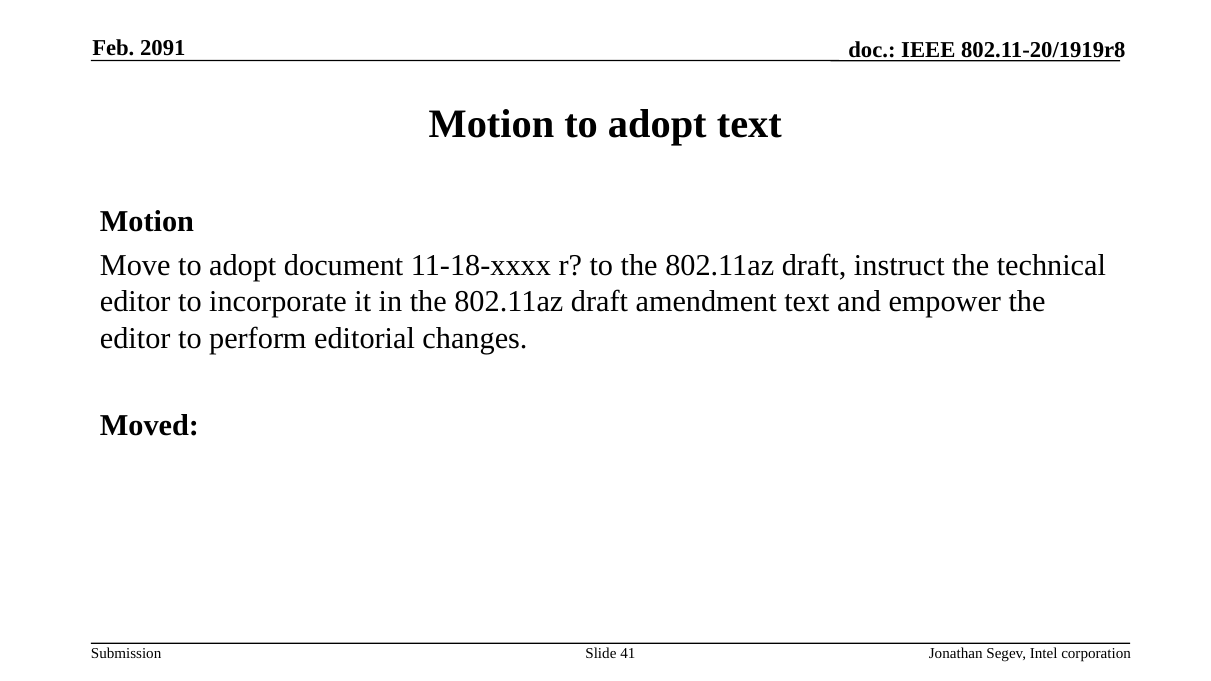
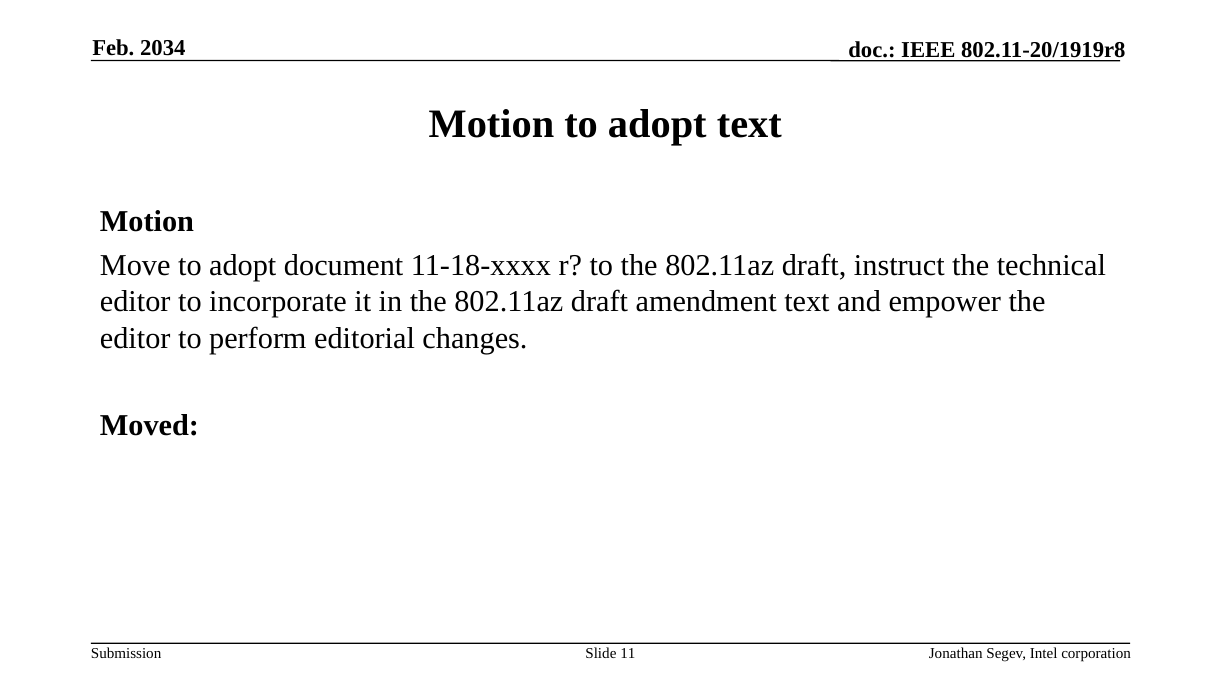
2091: 2091 -> 2034
41: 41 -> 11
